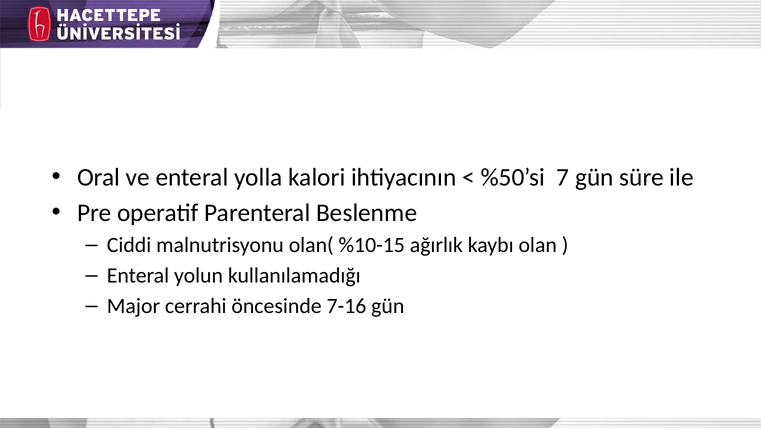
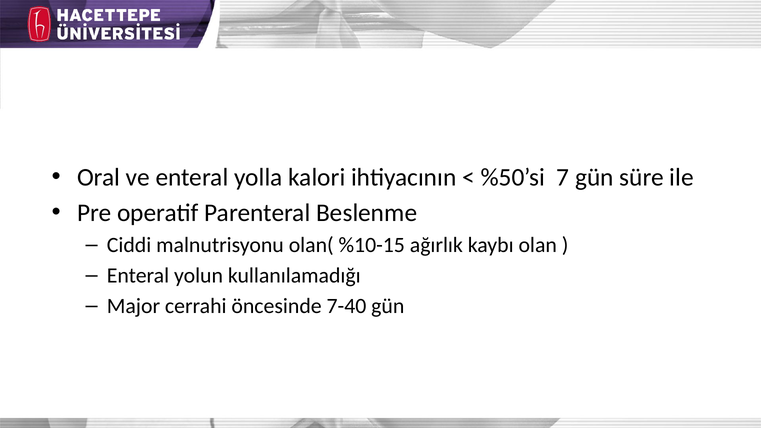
7-16: 7-16 -> 7-40
